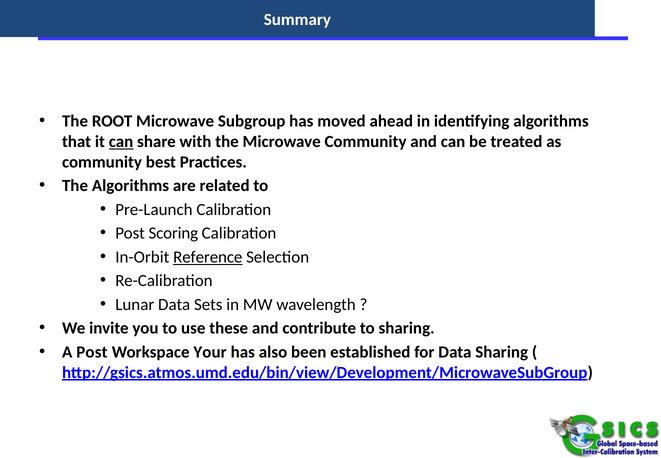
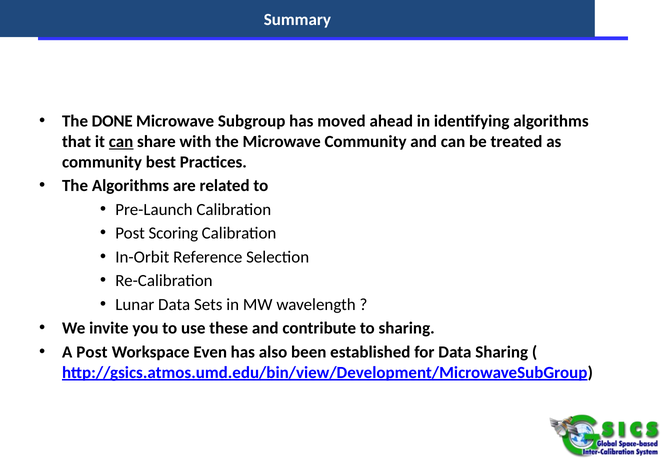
ROOT: ROOT -> DONE
Reference underline: present -> none
Your: Your -> Even
